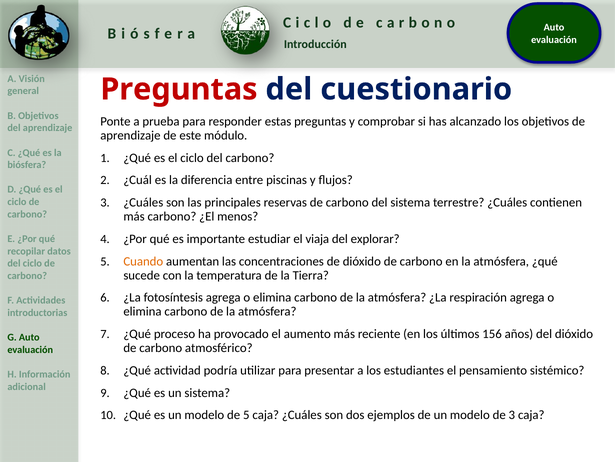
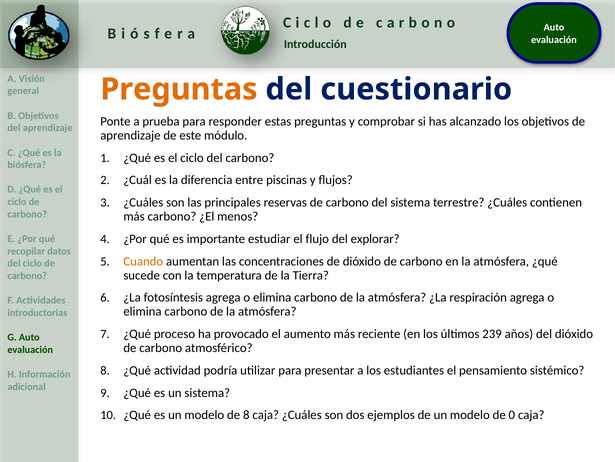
Preguntas at (179, 89) colour: red -> orange
viaja: viaja -> flujo
156: 156 -> 239
de 5: 5 -> 8
de 3: 3 -> 0
